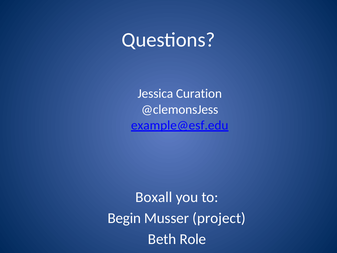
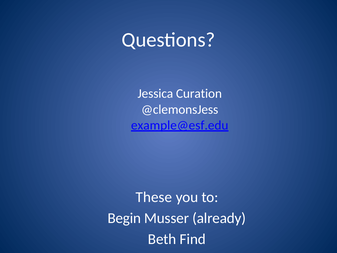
Boxall: Boxall -> These
project: project -> already
Role: Role -> Find
